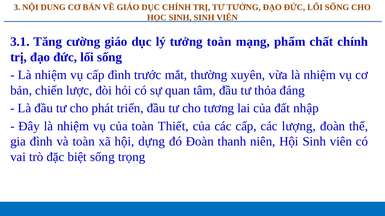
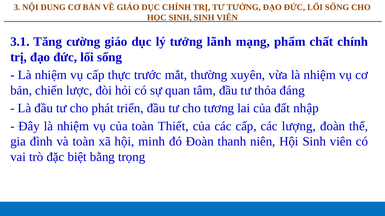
tưởng toàn: toàn -> lãnh
cấp đình: đình -> thực
dựng: dựng -> minh
biệt sống: sống -> bằng
